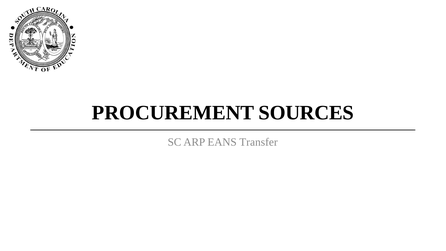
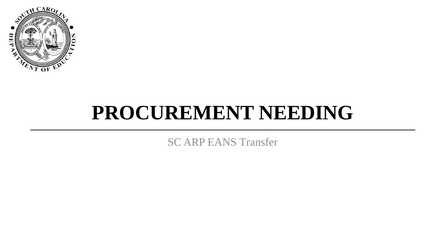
SOURCES: SOURCES -> NEEDING
